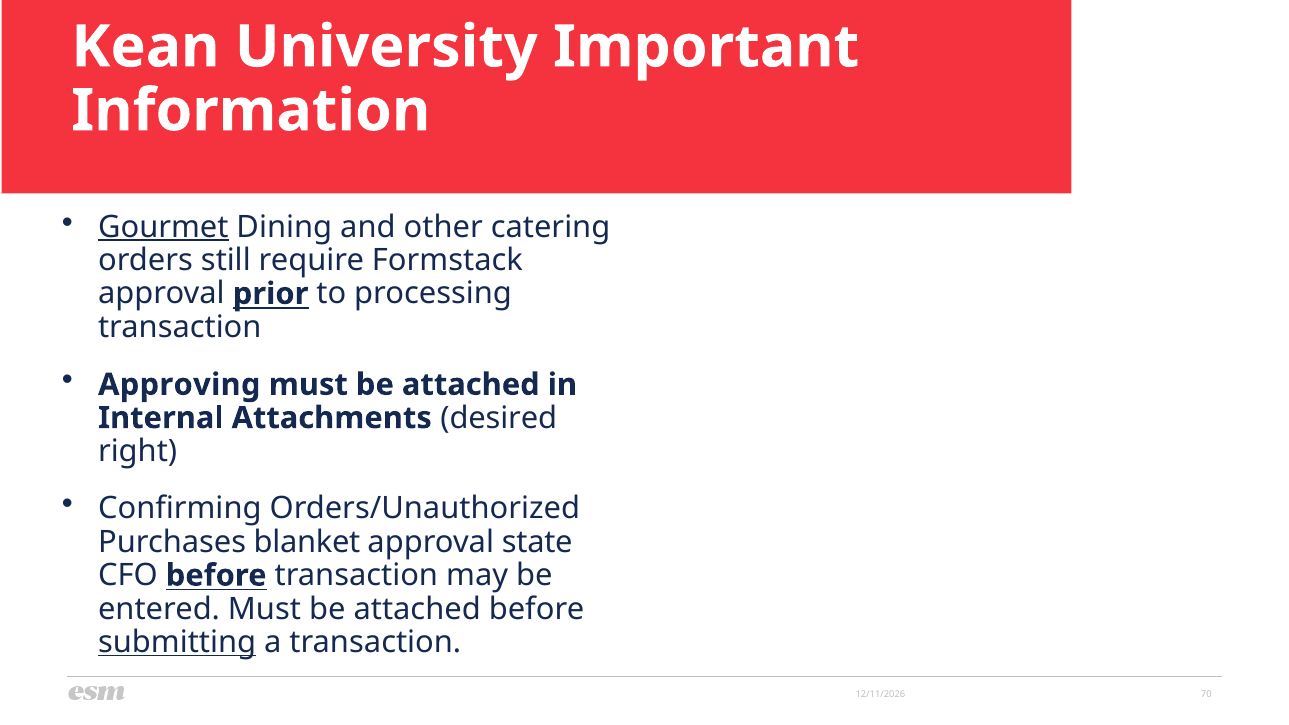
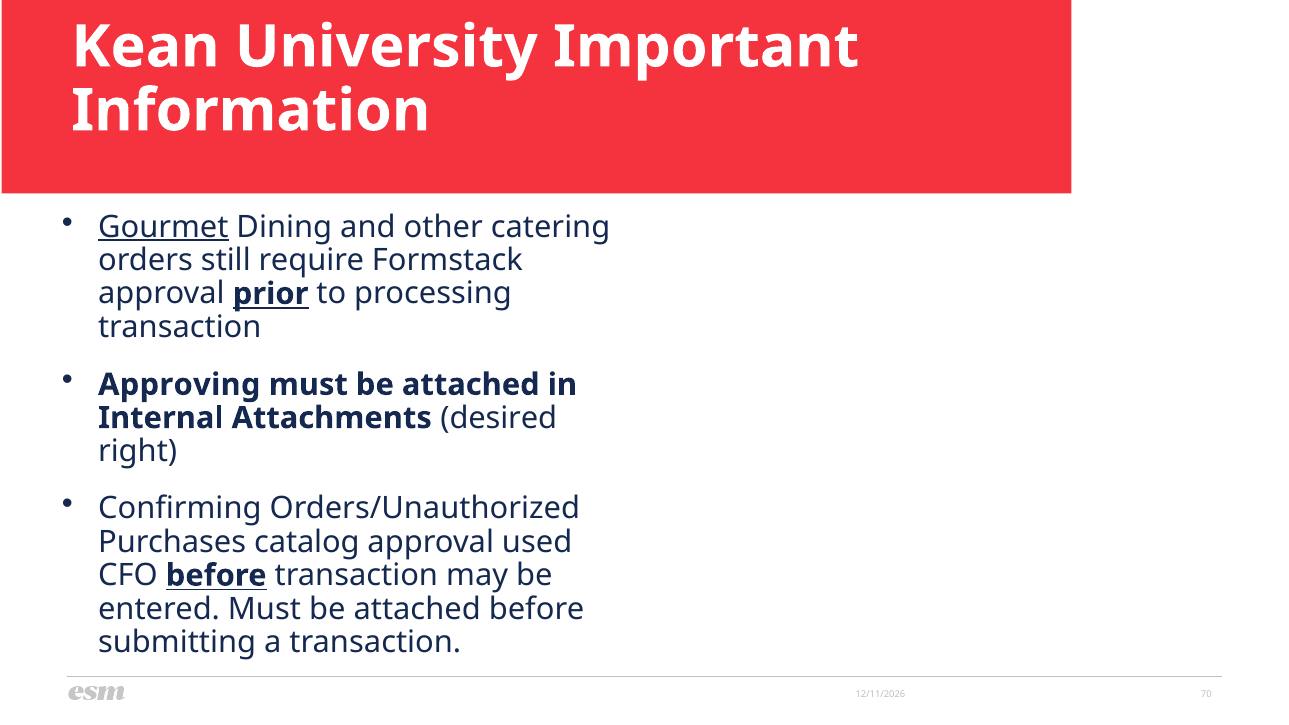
blanket: blanket -> catalog
state: state -> used
submitting underline: present -> none
